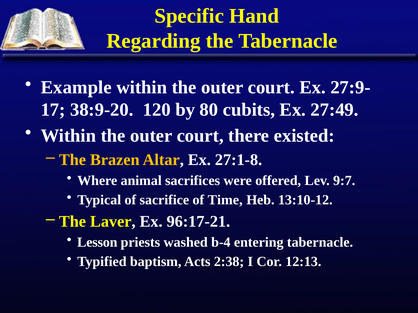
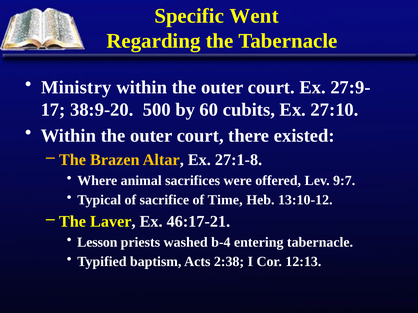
Hand: Hand -> Went
Example: Example -> Ministry
120: 120 -> 500
80: 80 -> 60
27:49: 27:49 -> 27:10
96:17-21: 96:17-21 -> 46:17-21
